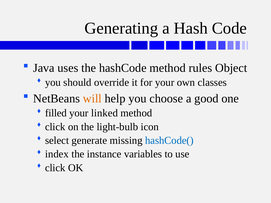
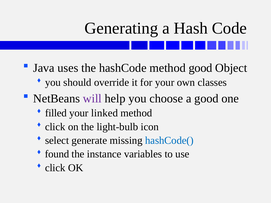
method rules: rules -> good
will colour: orange -> purple
index: index -> found
